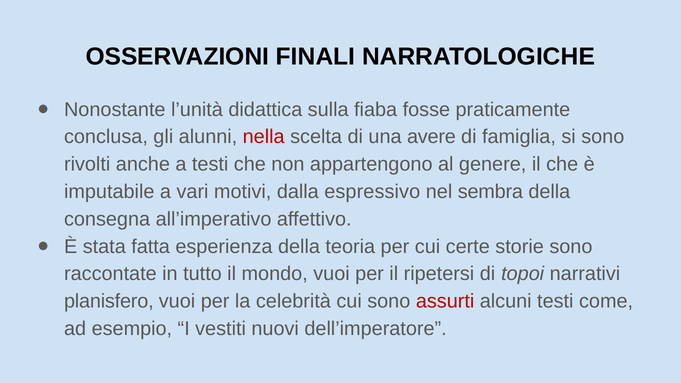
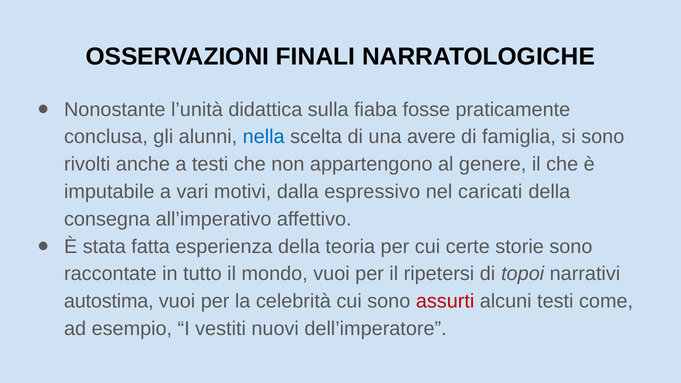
nella colour: red -> blue
sembra: sembra -> caricati
planisfero: planisfero -> autostima
